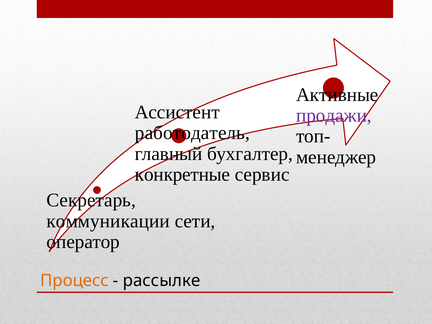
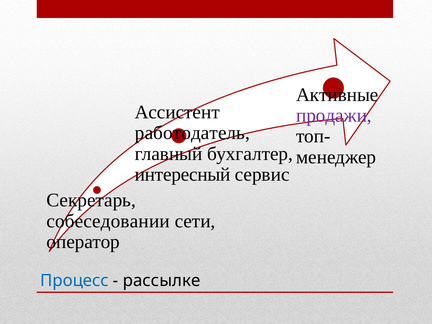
конкретные: конкретные -> интересный
коммуникации: коммуникации -> собеседовании
Процесс colour: orange -> blue
